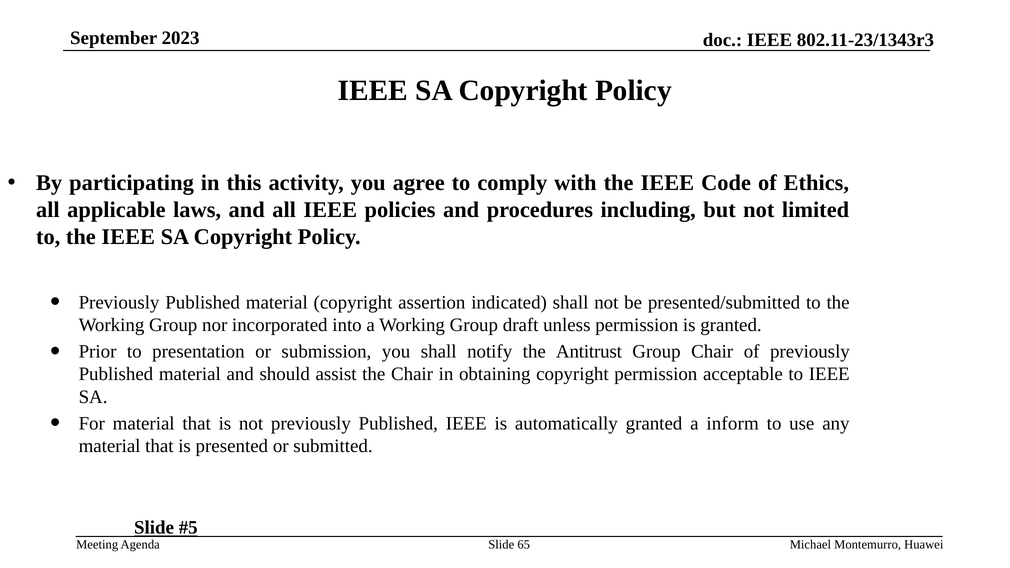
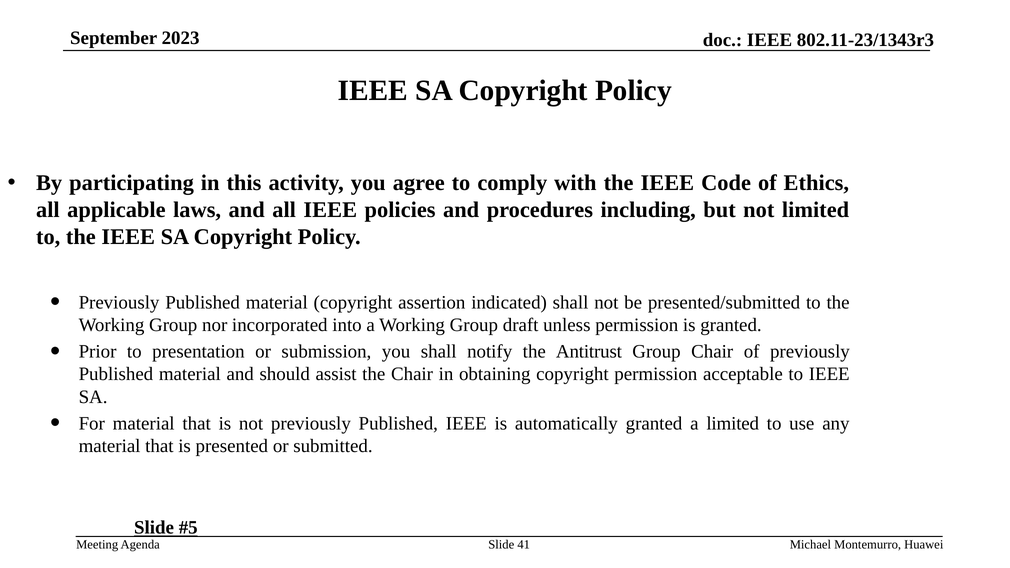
a inform: inform -> limited
65: 65 -> 41
